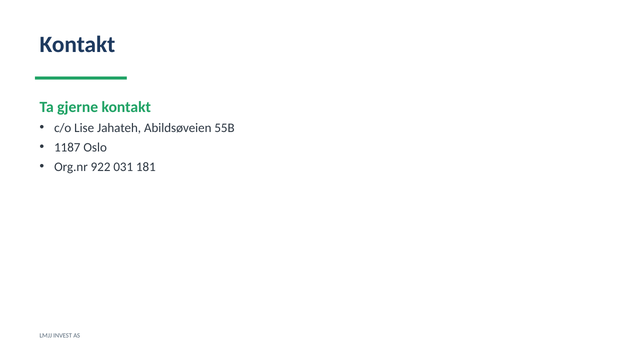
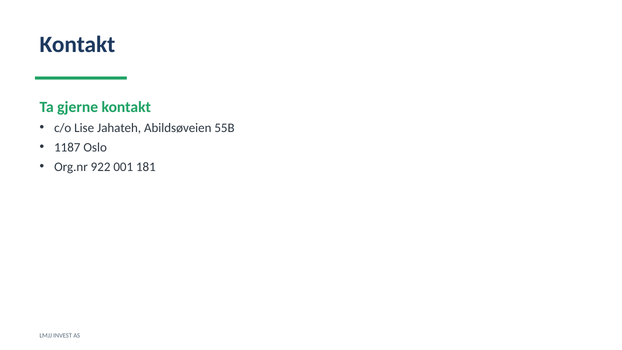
031: 031 -> 001
